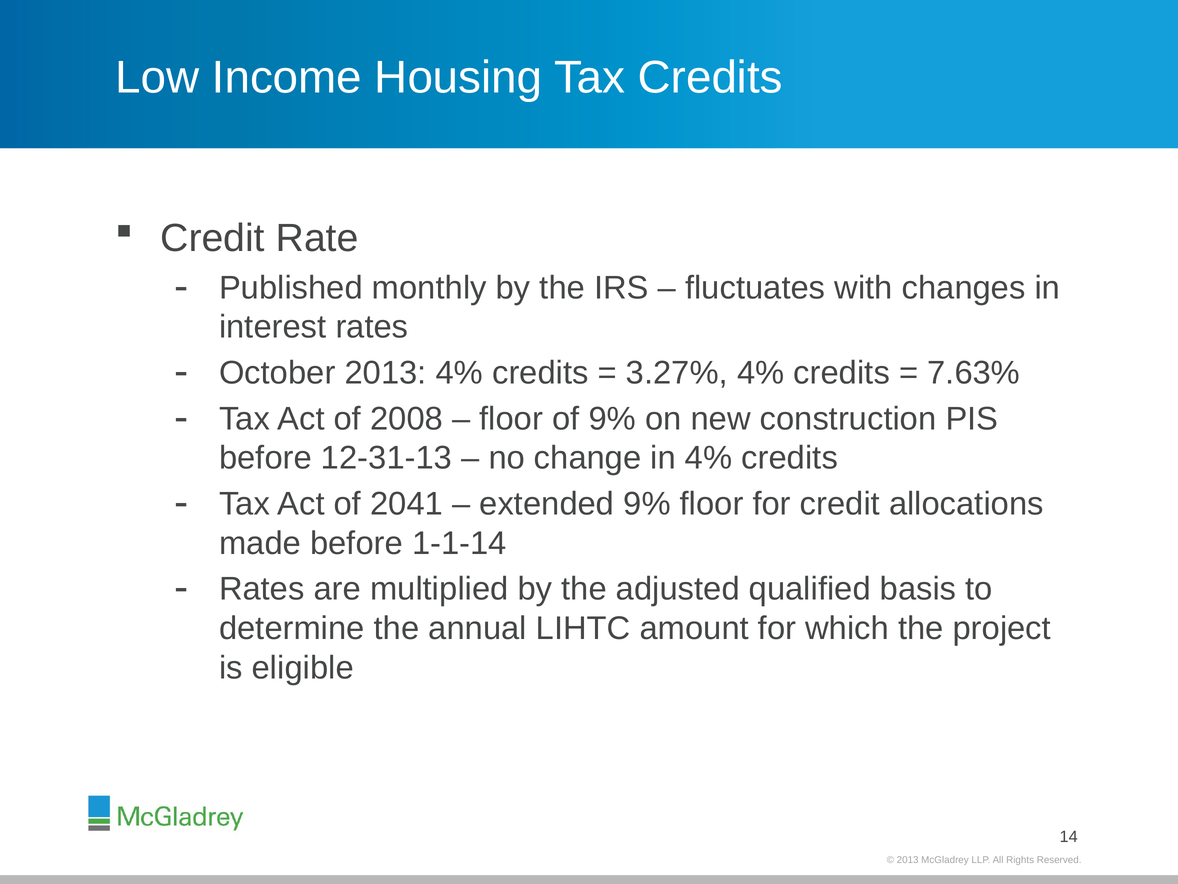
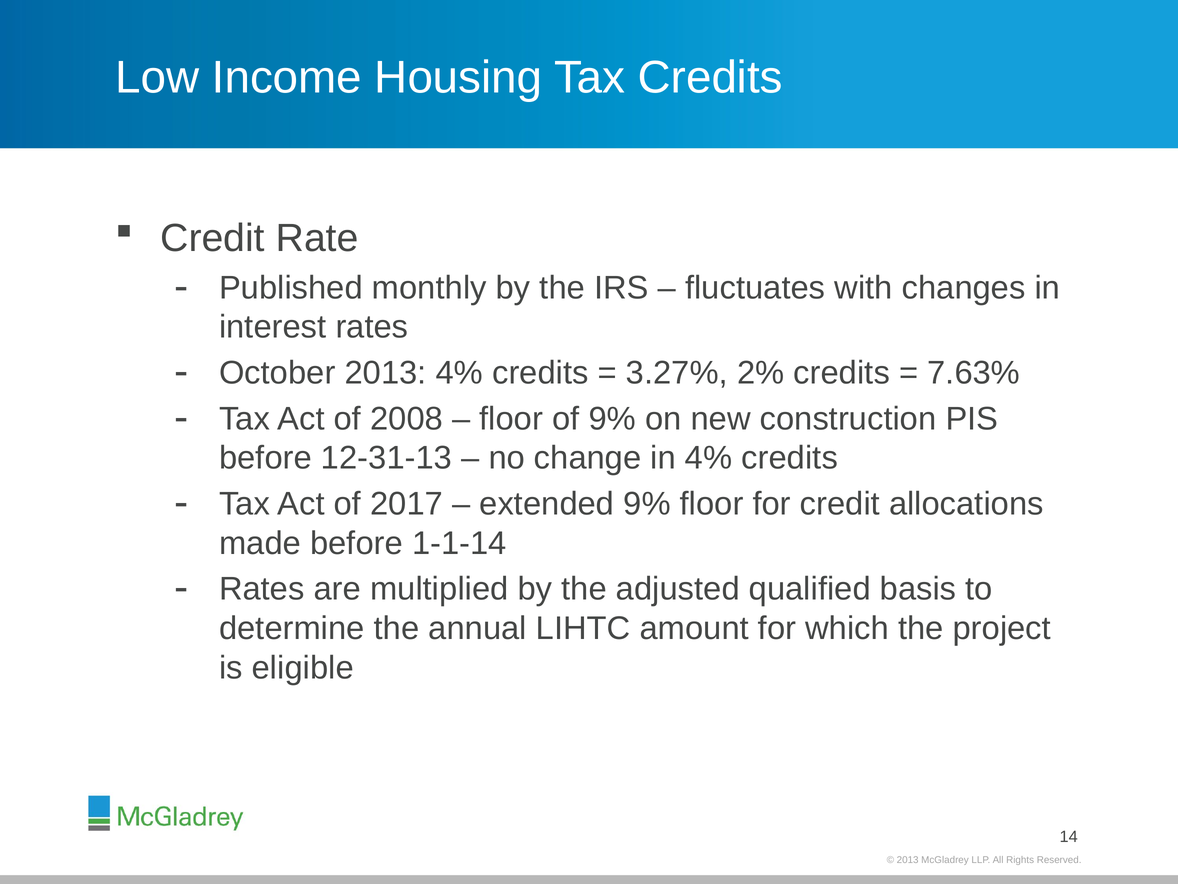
3.27% 4%: 4% -> 2%
2041: 2041 -> 2017
